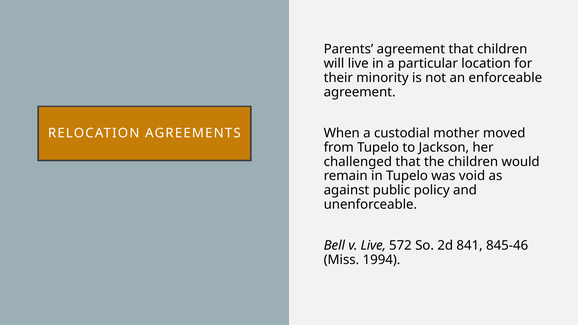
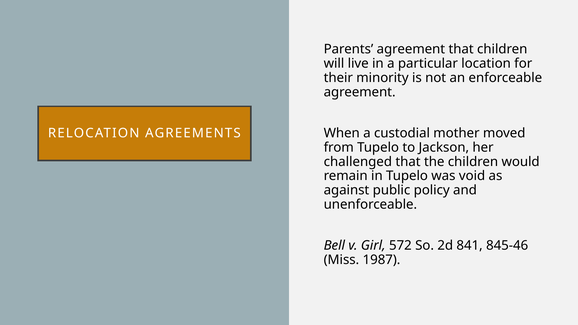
v Live: Live -> Girl
1994: 1994 -> 1987
